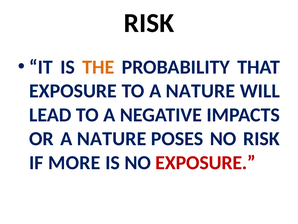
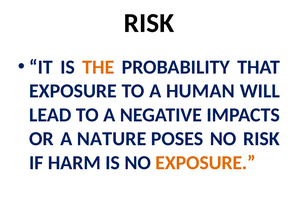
TO A NATURE: NATURE -> HUMAN
MORE: MORE -> HARM
EXPOSURE at (206, 162) colour: red -> orange
